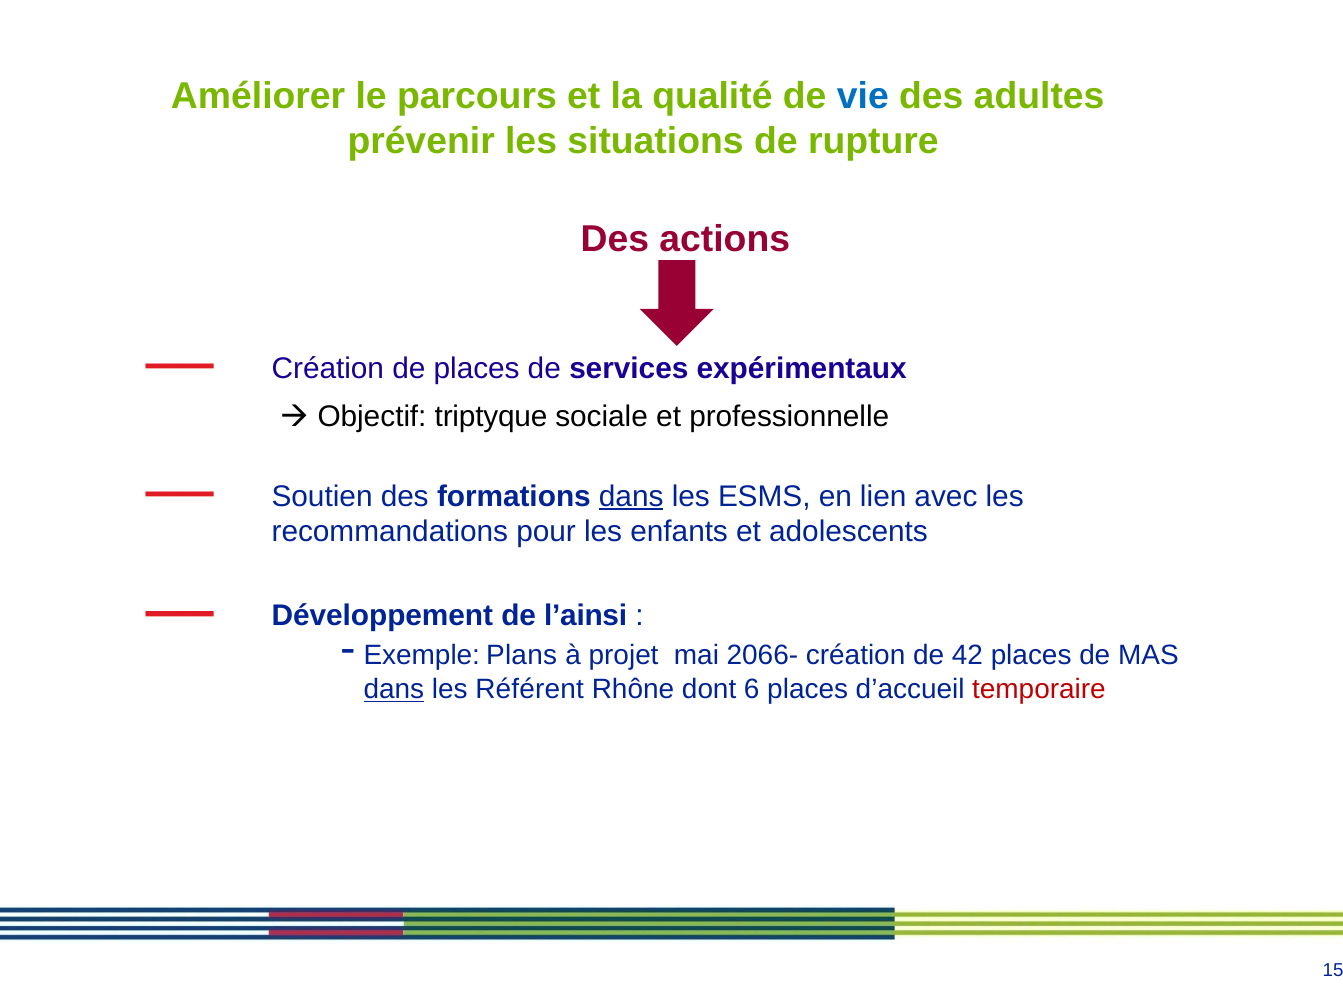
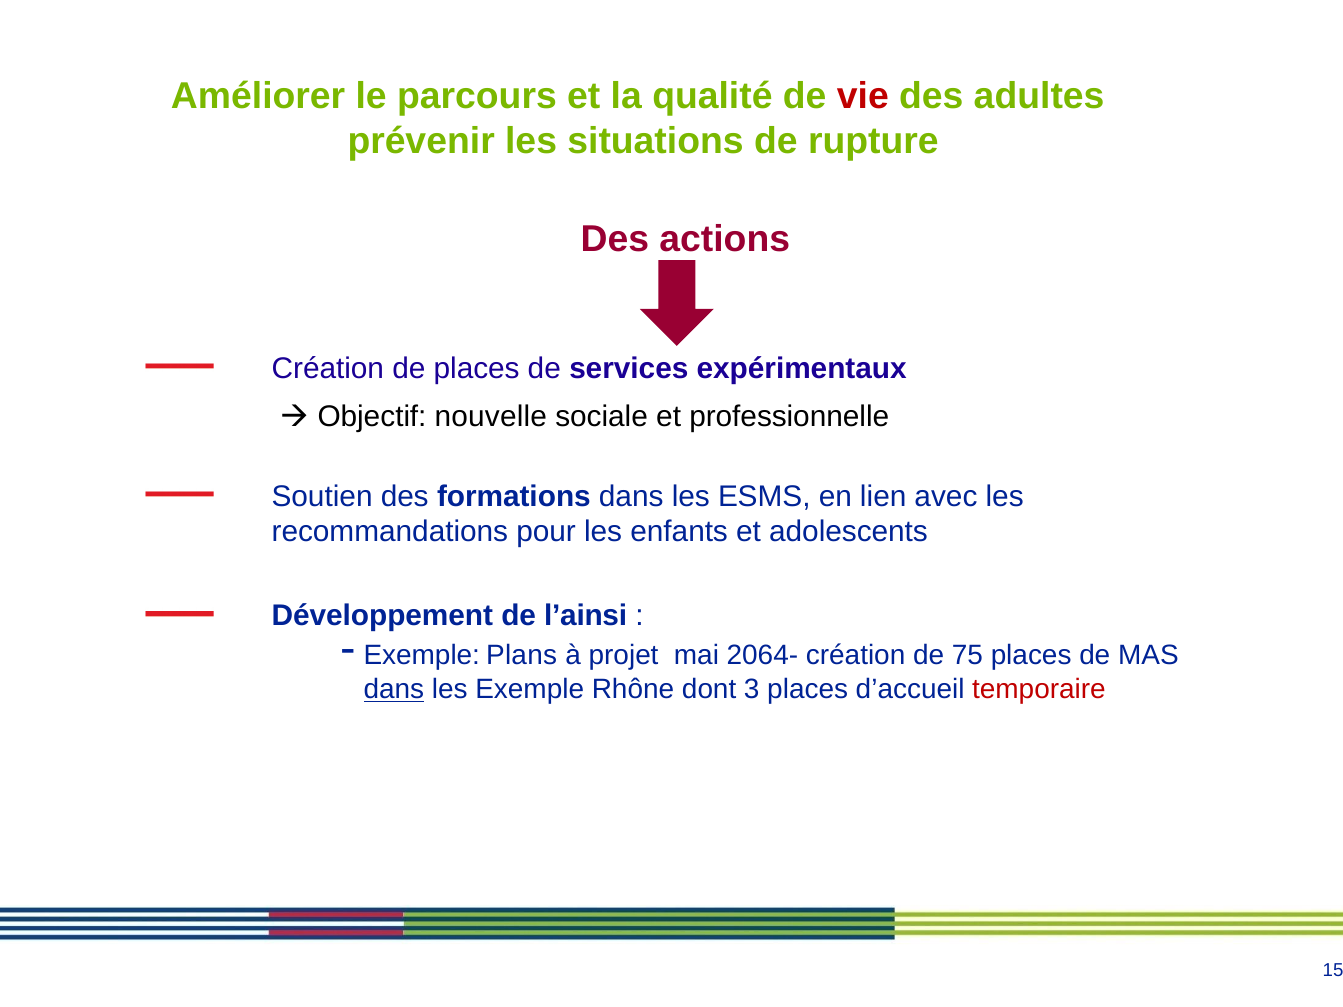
vie colour: blue -> red
triptyque: triptyque -> nouvelle
dans at (631, 496) underline: present -> none
2066-: 2066- -> 2064-
42: 42 -> 75
les Référent: Référent -> Exemple
6: 6 -> 3
